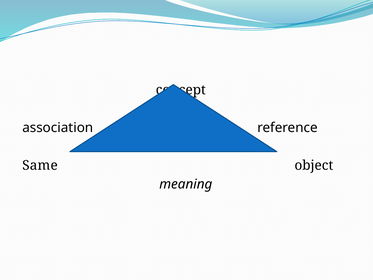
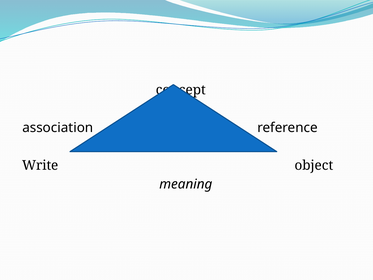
Same: Same -> Write
